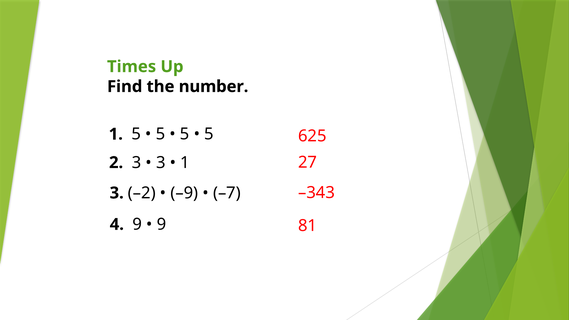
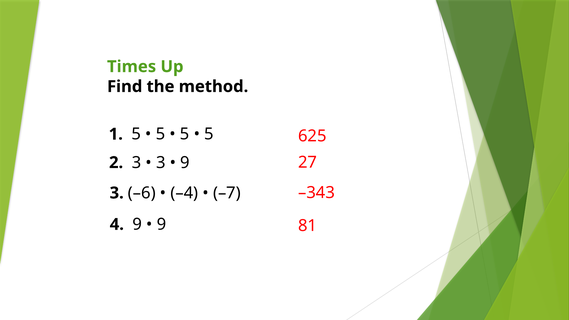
number: number -> method
1 at (185, 163): 1 -> 9
–2: –2 -> –6
–9: –9 -> –4
